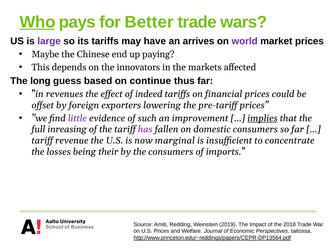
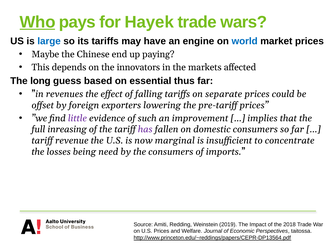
Better: Better -> Hayek
large colour: purple -> blue
arrives: arrives -> engine
world colour: purple -> blue
continue: continue -> essential
indeed: indeed -> falling
financial: financial -> separate
implies underline: present -> none
their: their -> need
